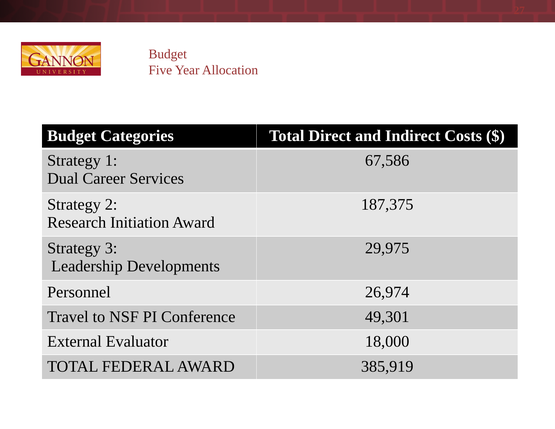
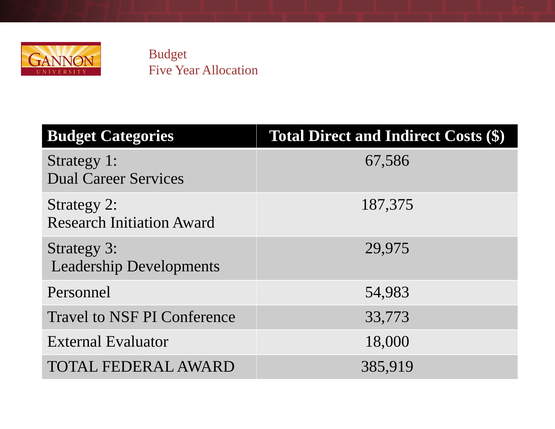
26,974: 26,974 -> 54,983
49,301: 49,301 -> 33,773
